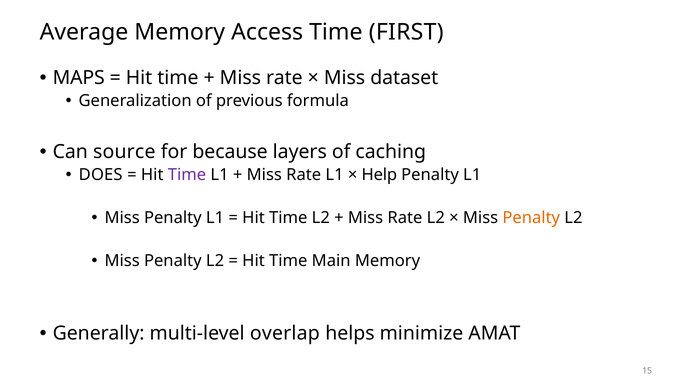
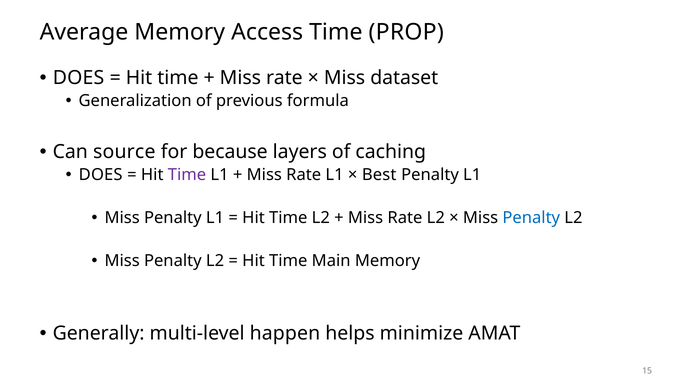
FIRST: FIRST -> PROP
MAPS at (79, 78): MAPS -> DOES
Help: Help -> Best
Penalty at (531, 218) colour: orange -> blue
overlap: overlap -> happen
